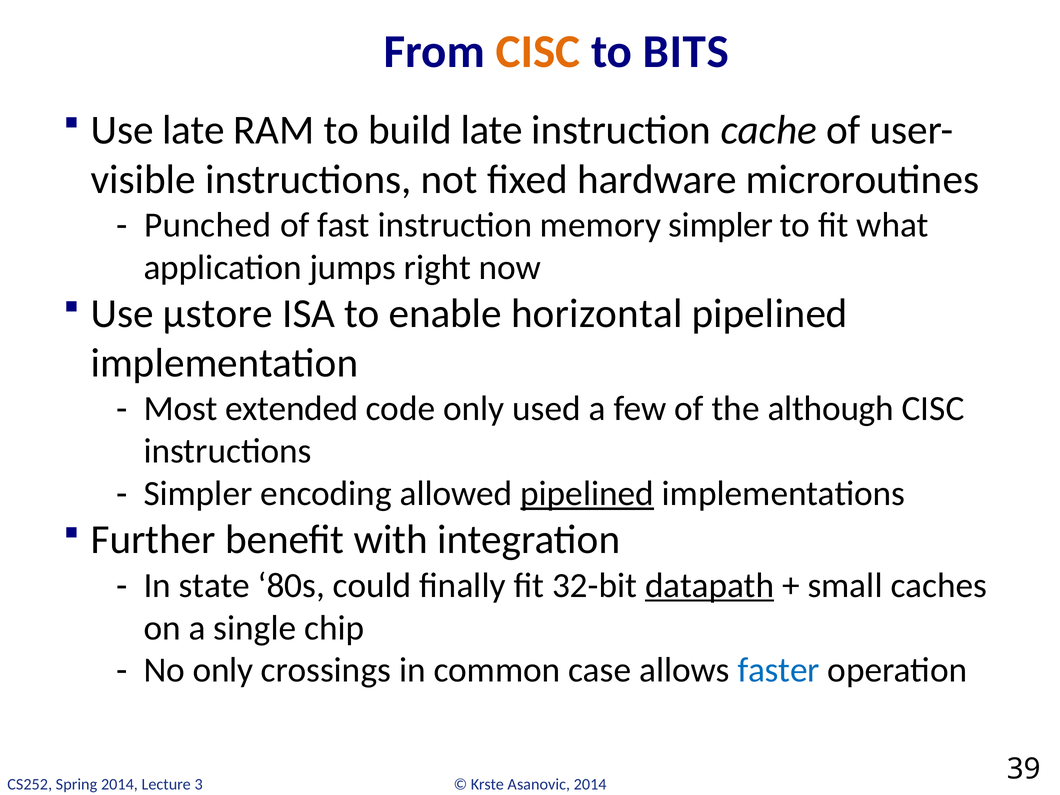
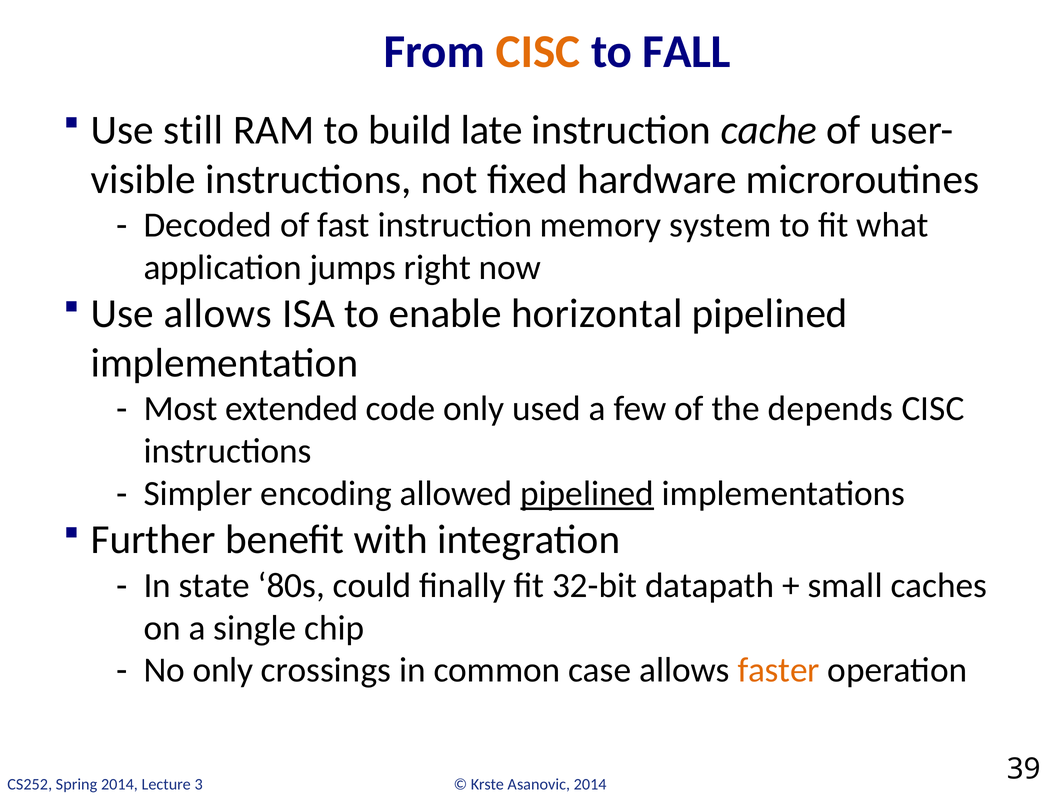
BITS: BITS -> FALL
Use late: late -> still
Punched: Punched -> Decoded
memory simpler: simpler -> system
Use µstore: µstore -> allows
although: although -> depends
datapath underline: present -> none
faster colour: blue -> orange
